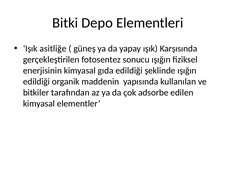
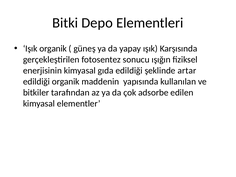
Işık asitliğe: asitliğe -> organik
şeklinde ışığın: ışığın -> artar
